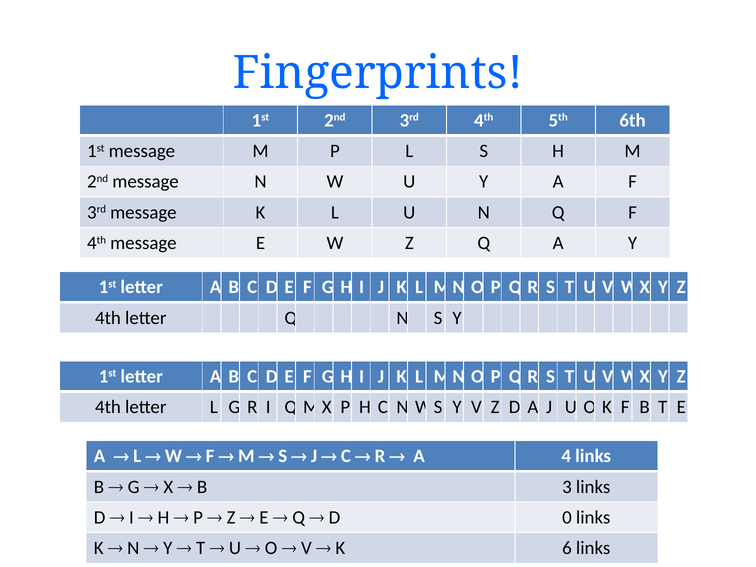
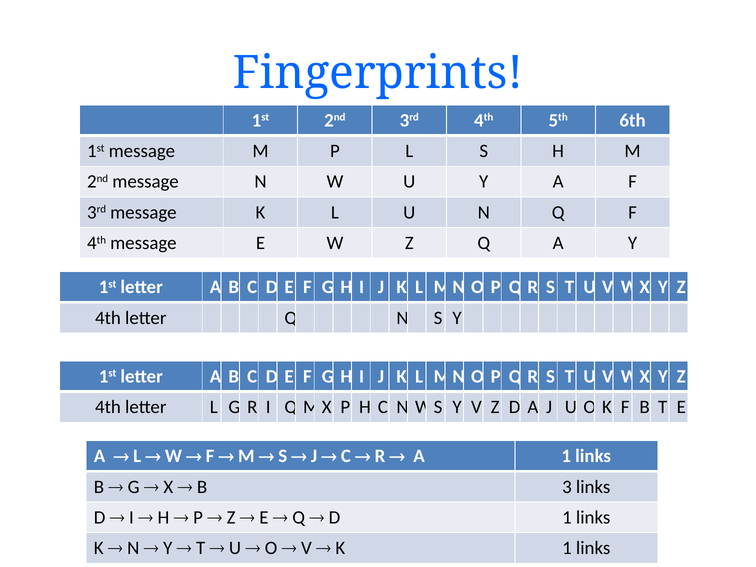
A 4: 4 -> 1
D 0: 0 -> 1
K 6: 6 -> 1
